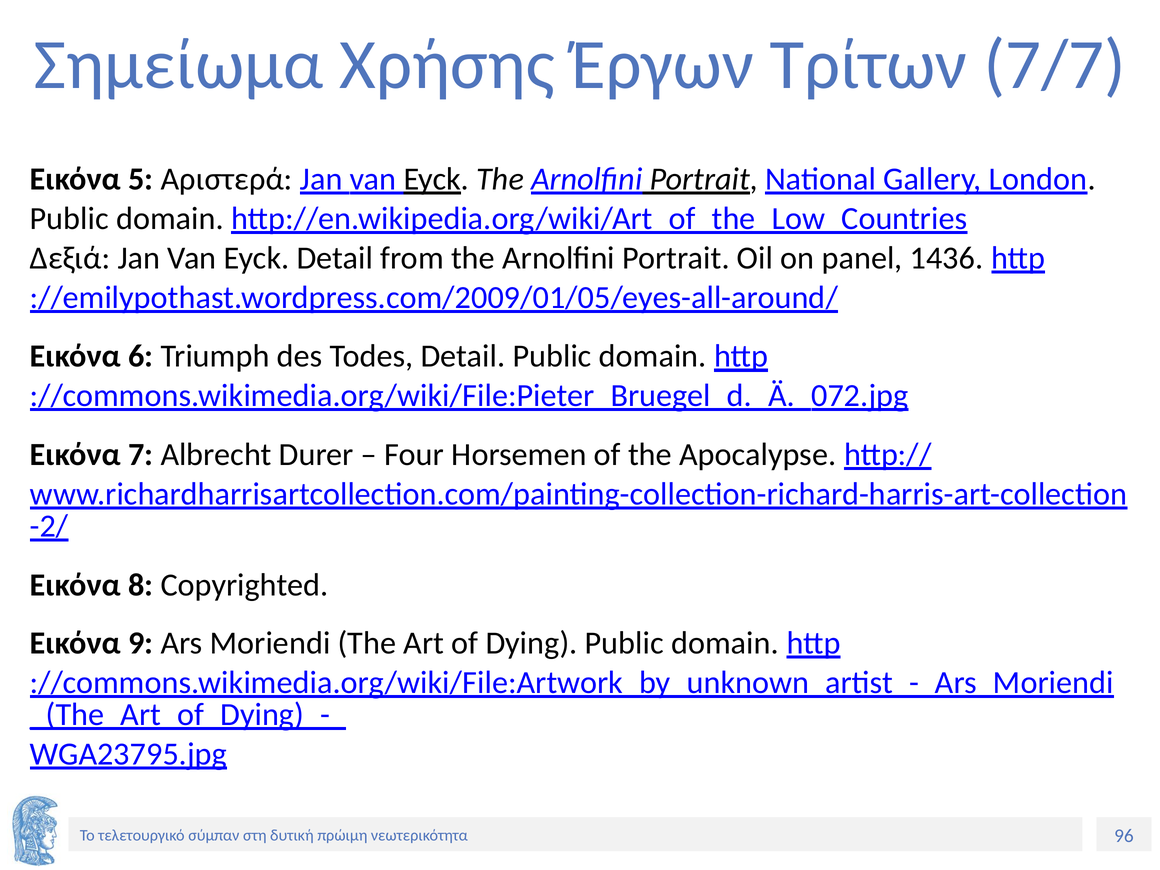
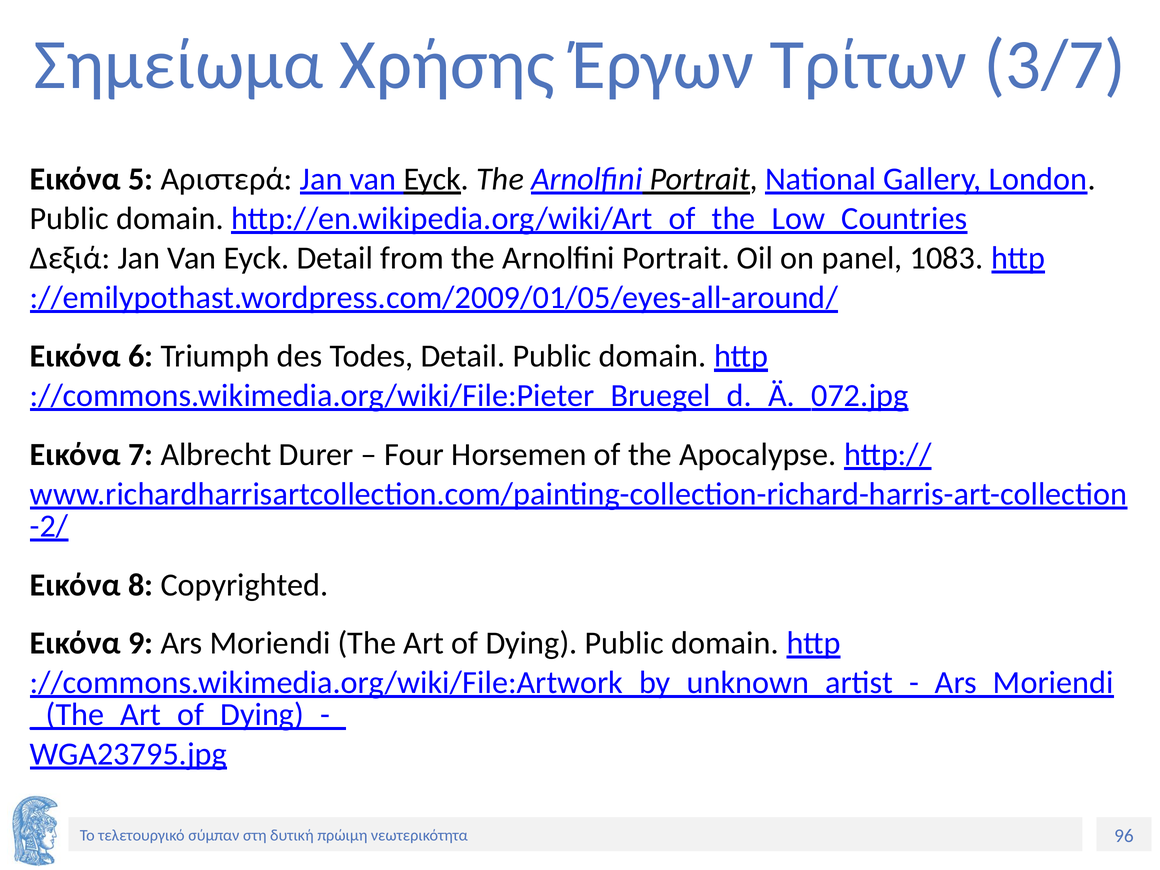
7/7: 7/7 -> 3/7
1436: 1436 -> 1083
